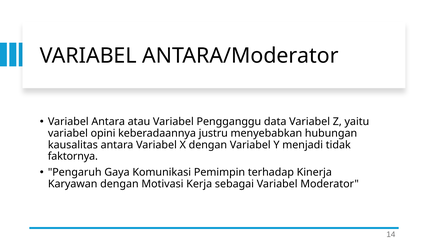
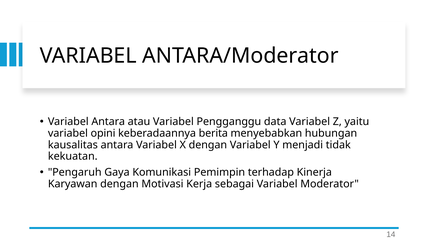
justru: justru -> berita
faktornya: faktornya -> kekuatan
